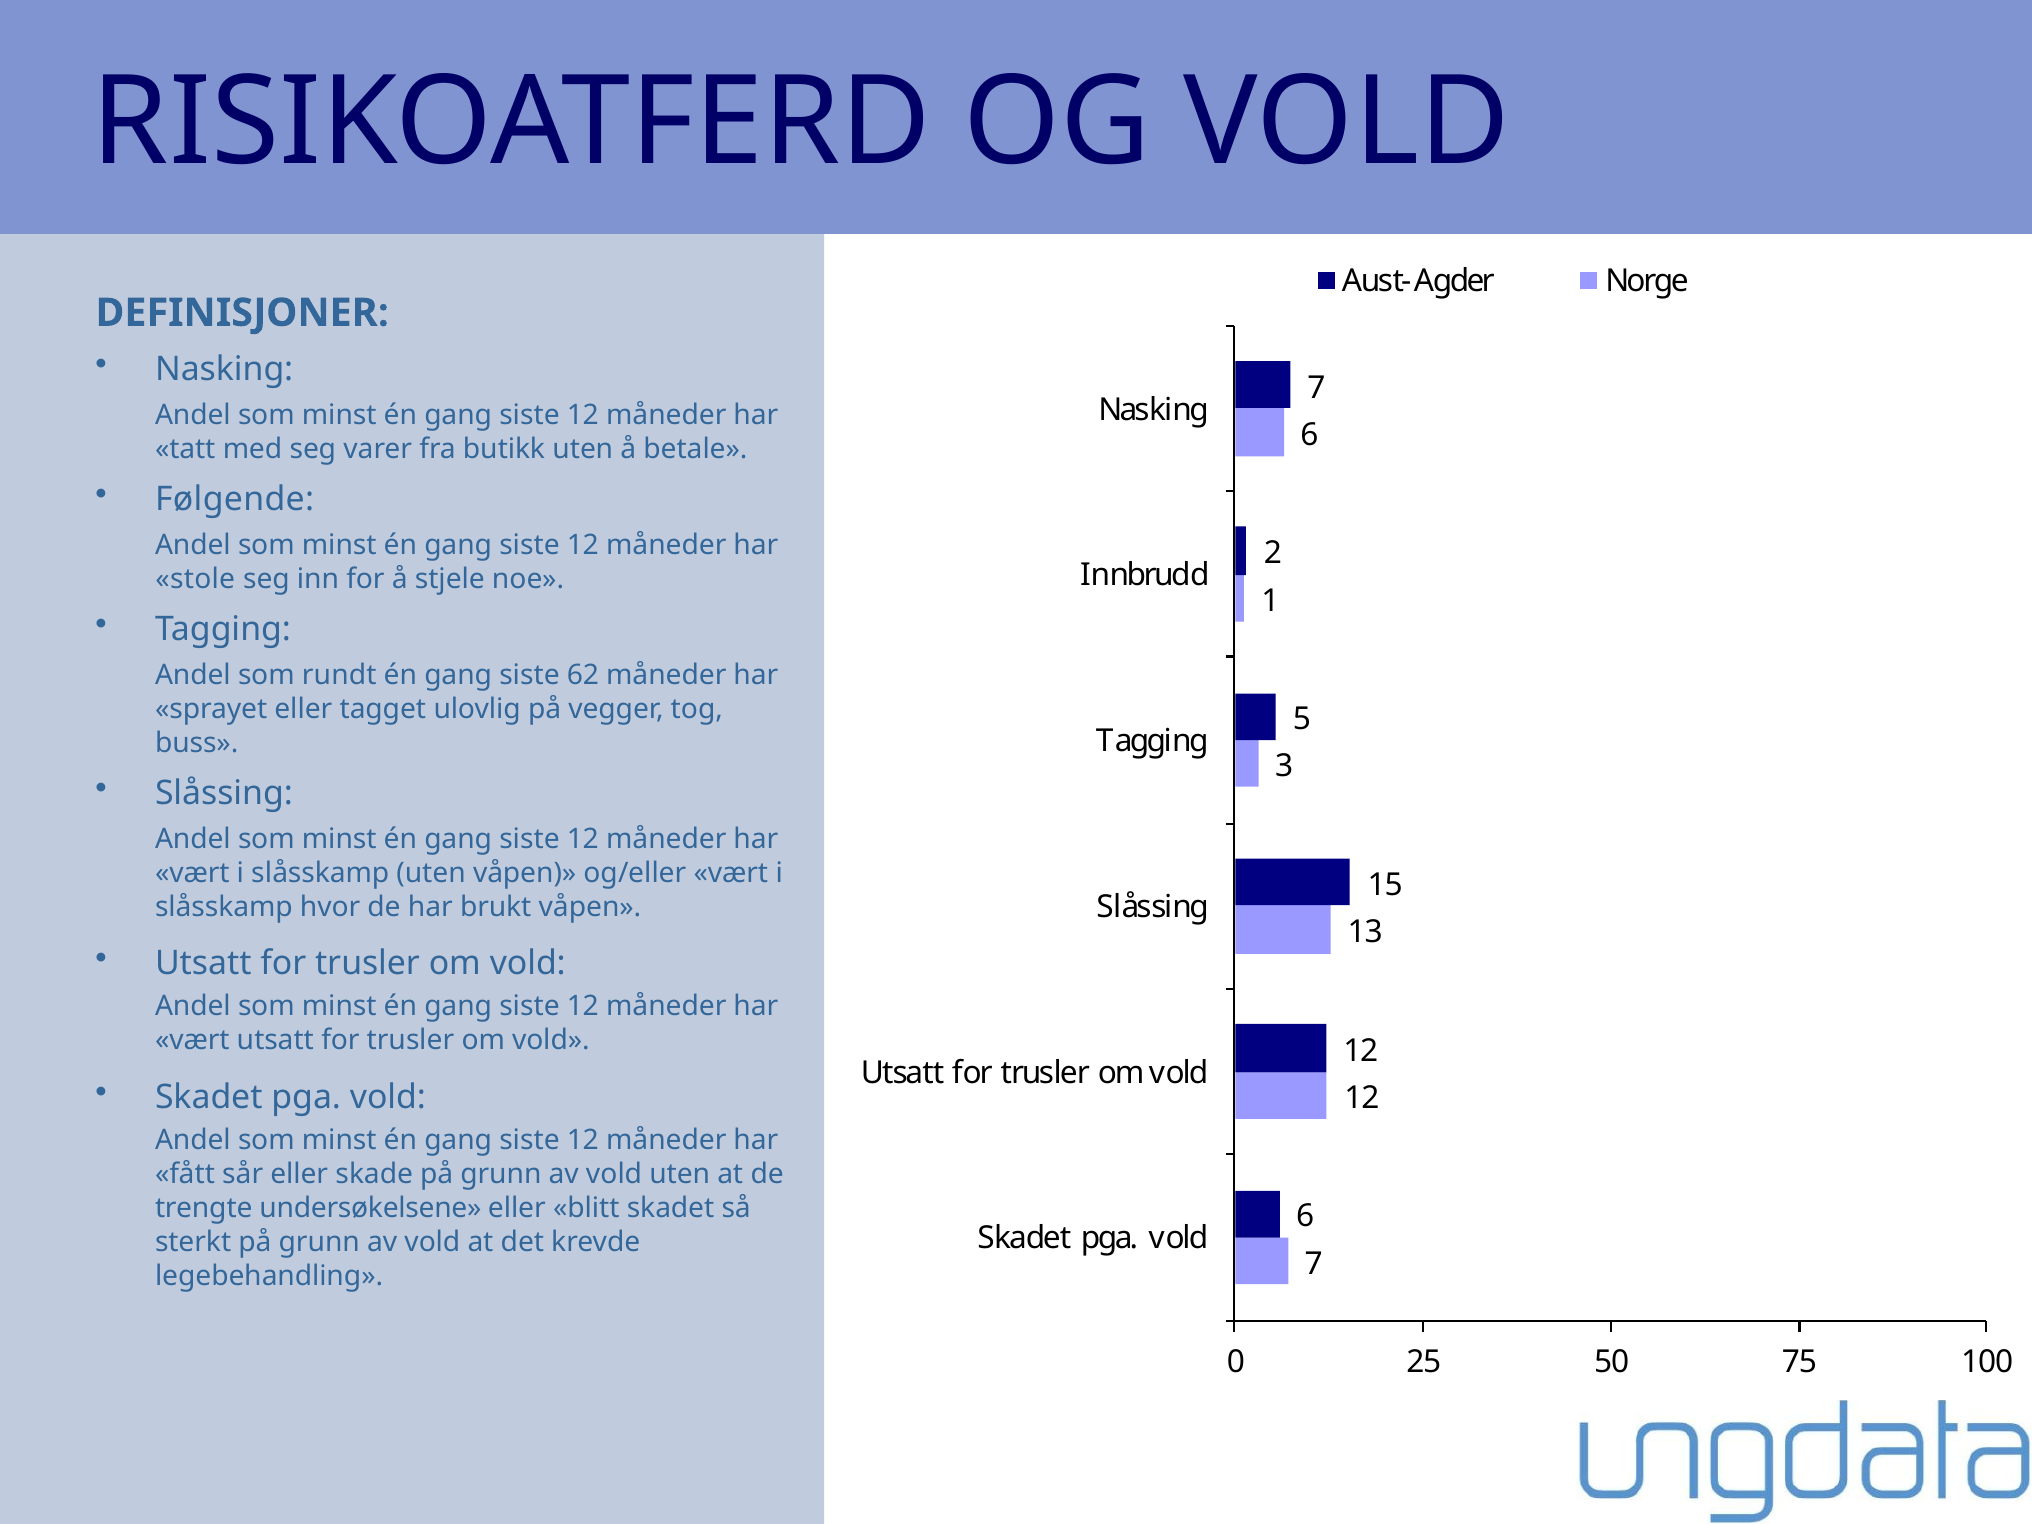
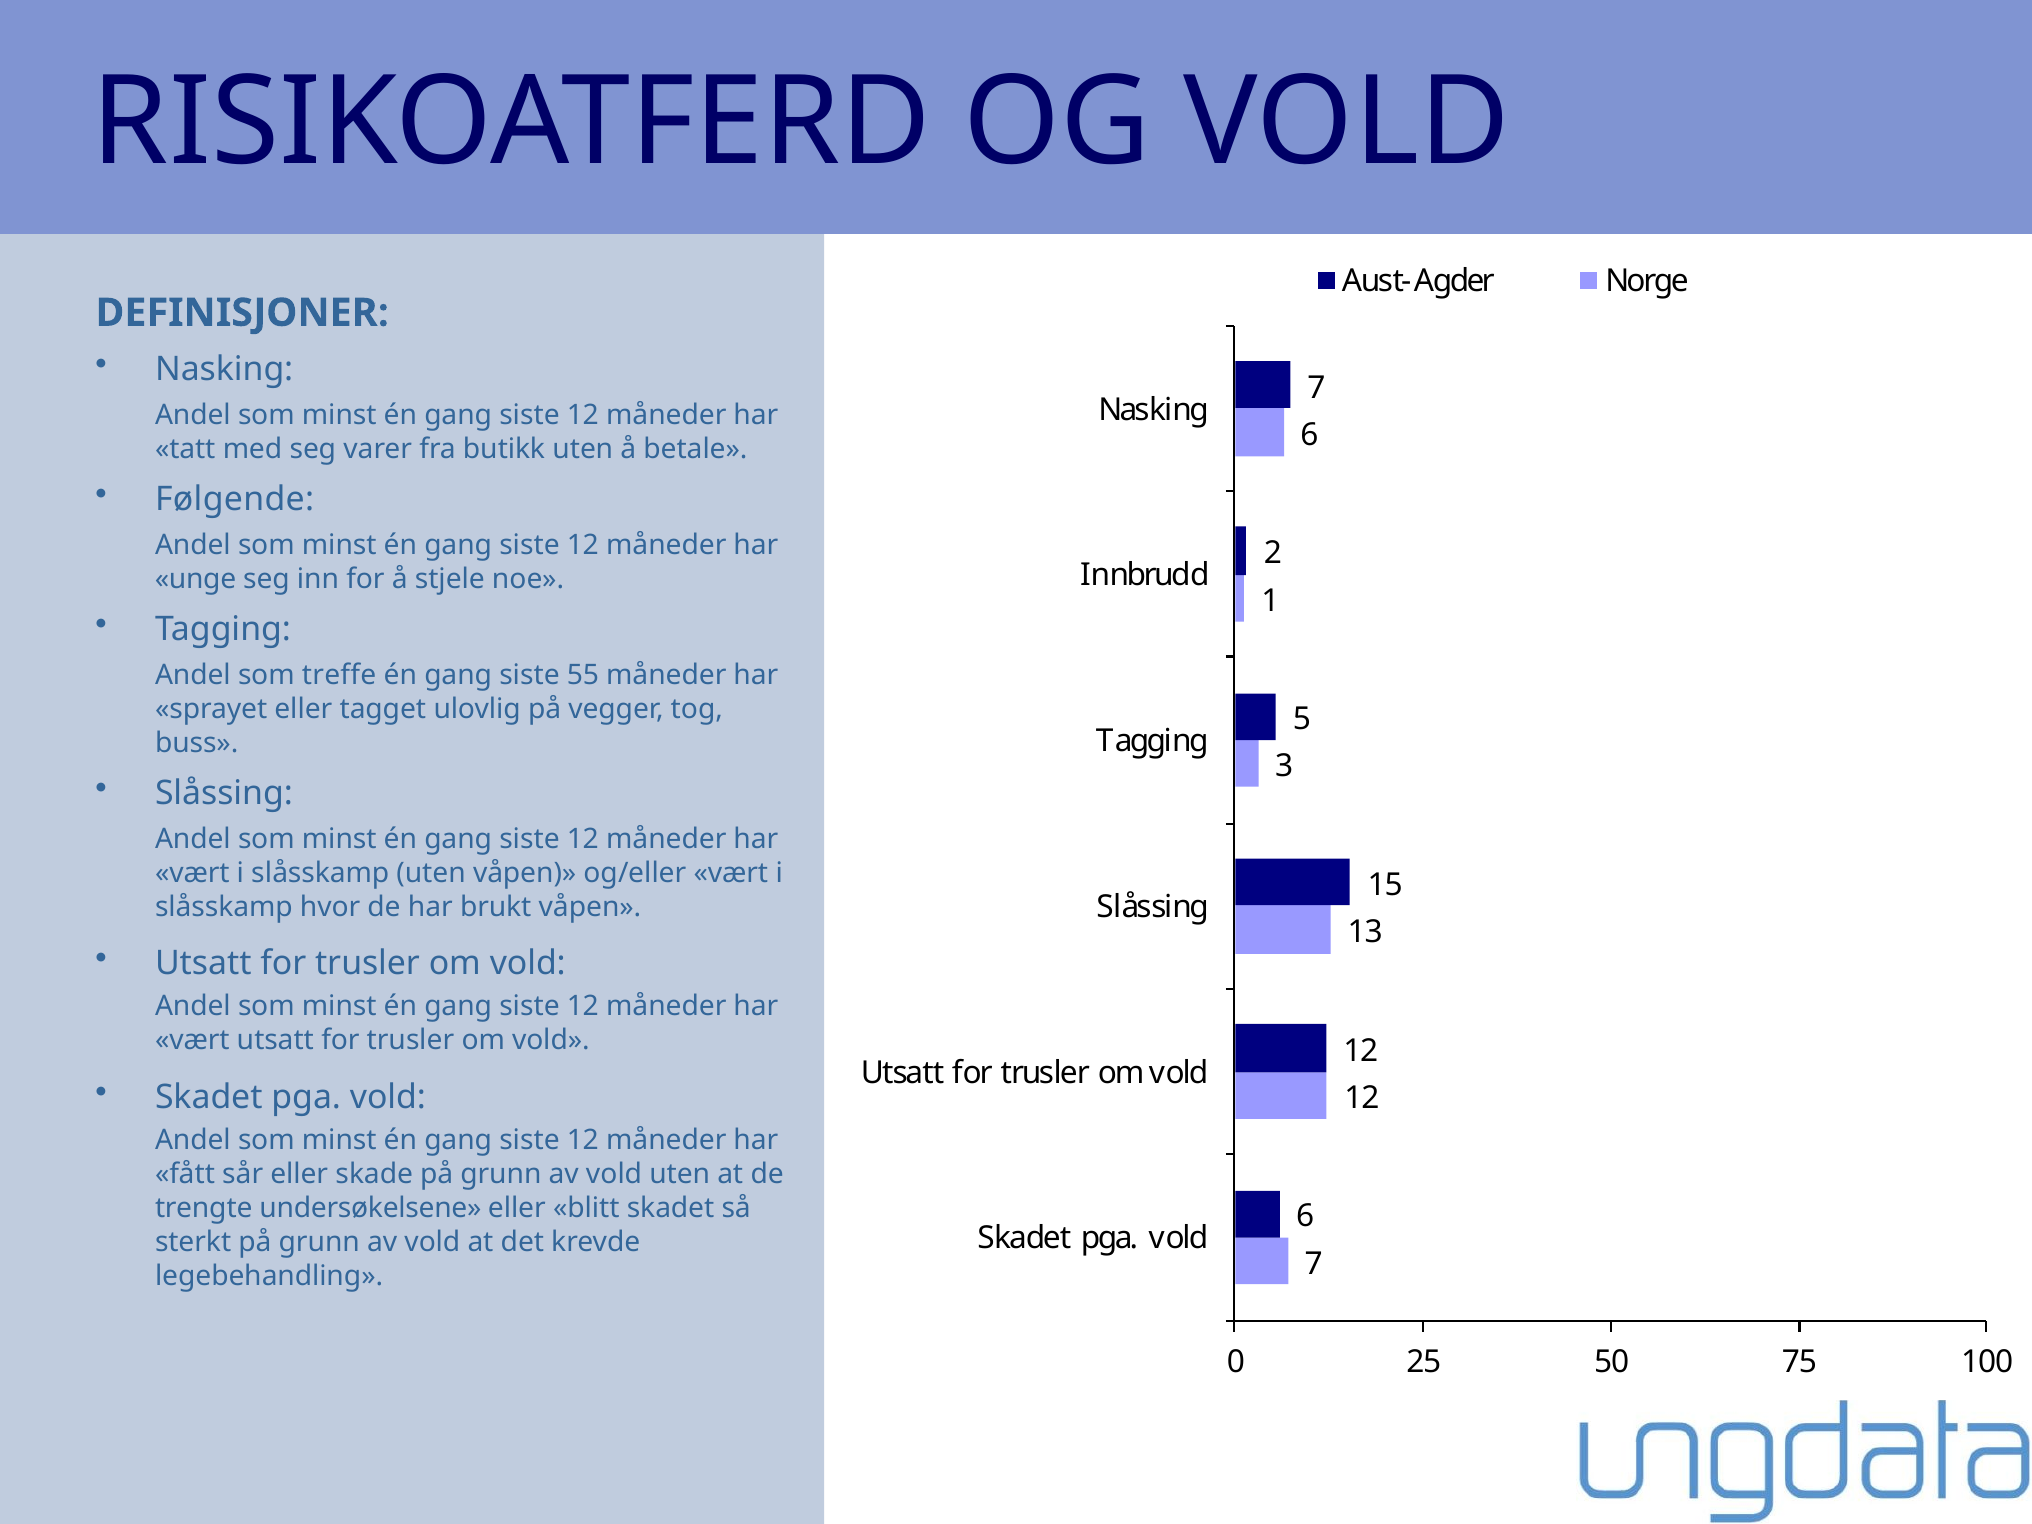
stole: stole -> unge
rundt: rundt -> treffe
62: 62 -> 55
